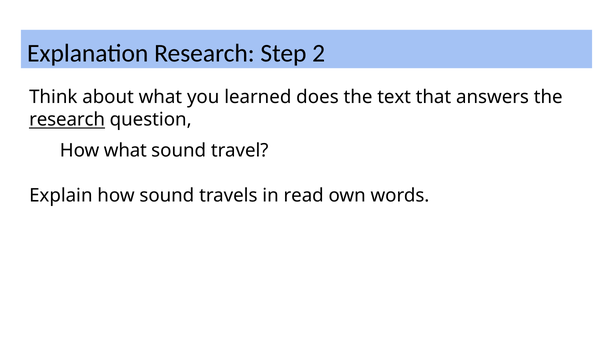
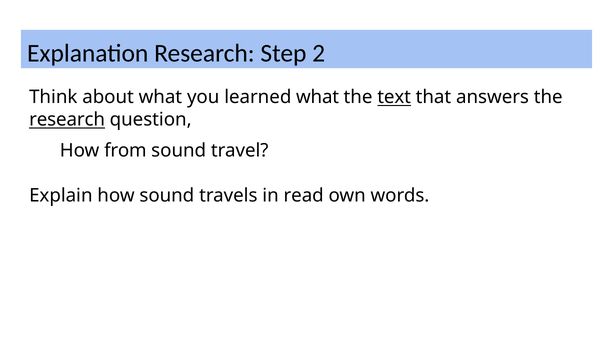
learned does: does -> what
text underline: none -> present
How what: what -> from
